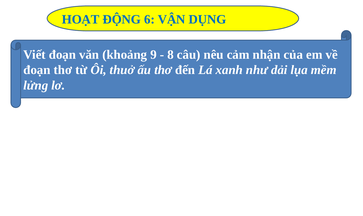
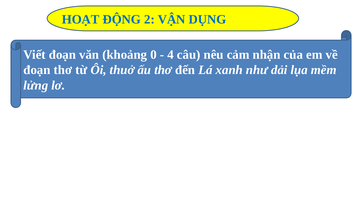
6: 6 -> 2
9: 9 -> 0
8: 8 -> 4
